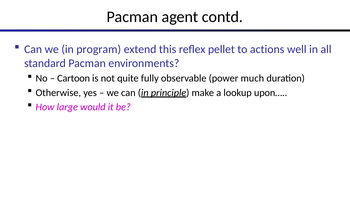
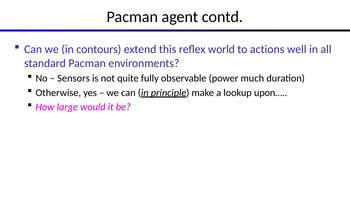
program: program -> contours
pellet: pellet -> world
Cartoon: Cartoon -> Sensors
